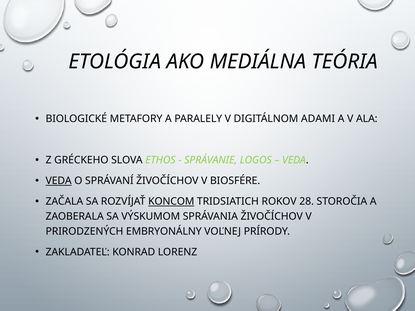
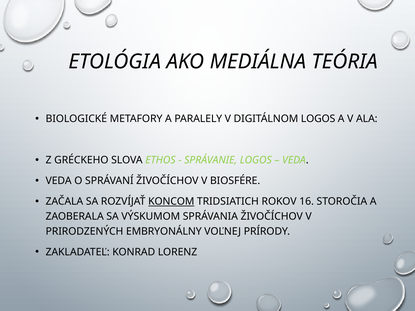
DIGITÁLNOM ADAMI: ADAMI -> LOGOS
VEDA at (59, 181) underline: present -> none
28: 28 -> 16
